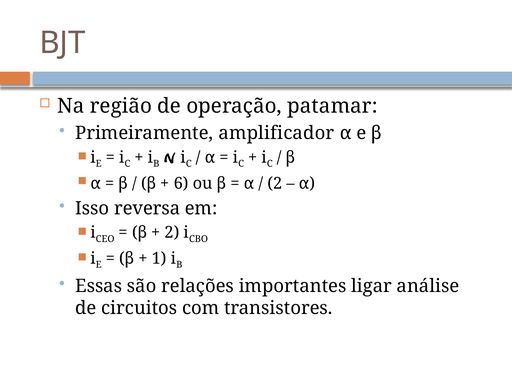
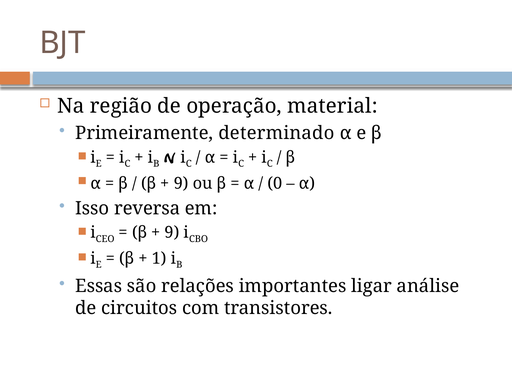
patamar: patamar -> material
amplificador: amplificador -> determinado
6 at (181, 183): 6 -> 9
2 at (275, 183): 2 -> 0
2 at (172, 233): 2 -> 9
